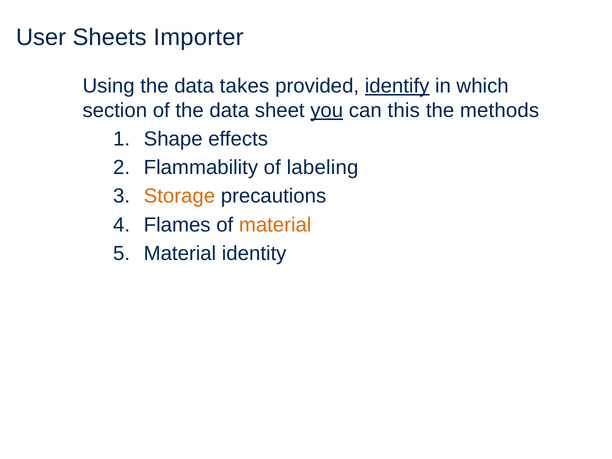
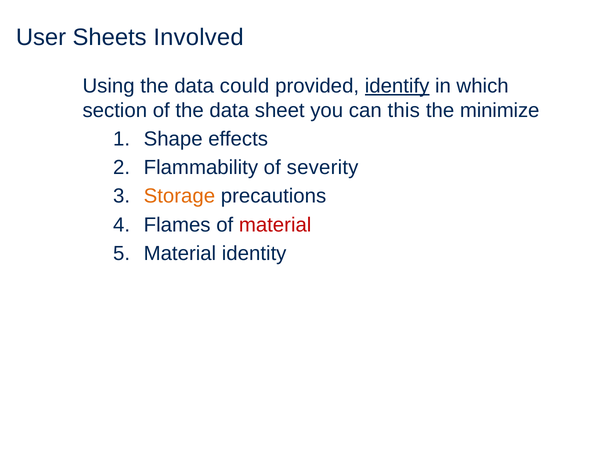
Importer: Importer -> Involved
takes: takes -> could
you underline: present -> none
methods: methods -> minimize
labeling: labeling -> severity
material at (275, 225) colour: orange -> red
